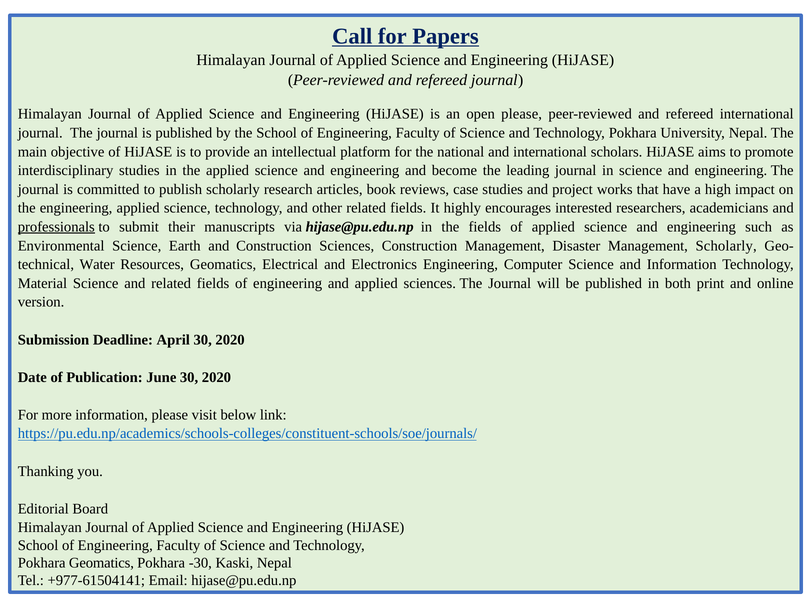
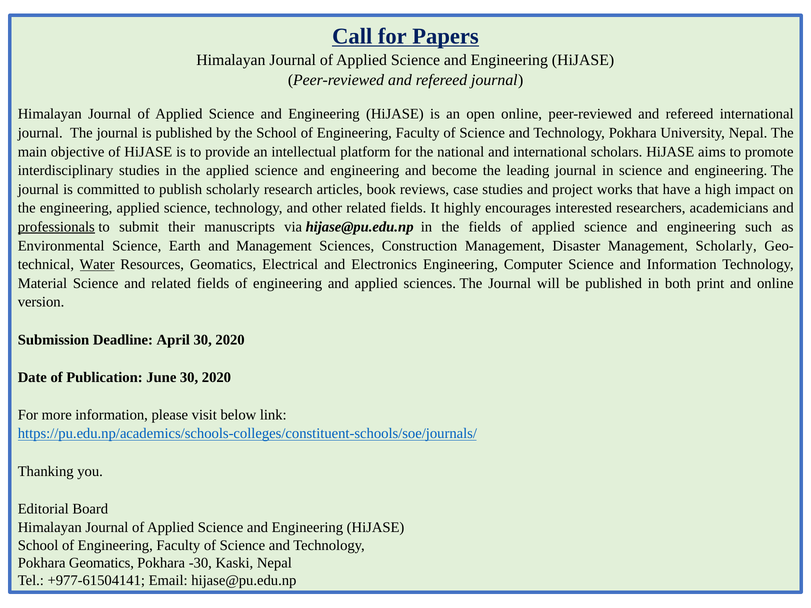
open please: please -> online
and Construction: Construction -> Management
Water underline: none -> present
